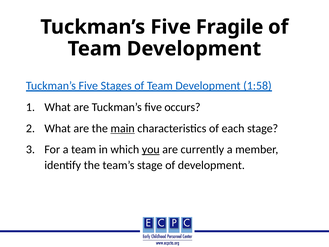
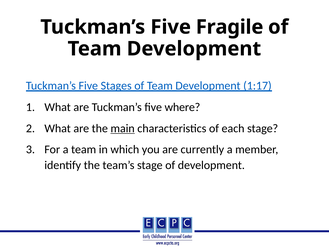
1:58: 1:58 -> 1:17
occurs: occurs -> where
you underline: present -> none
